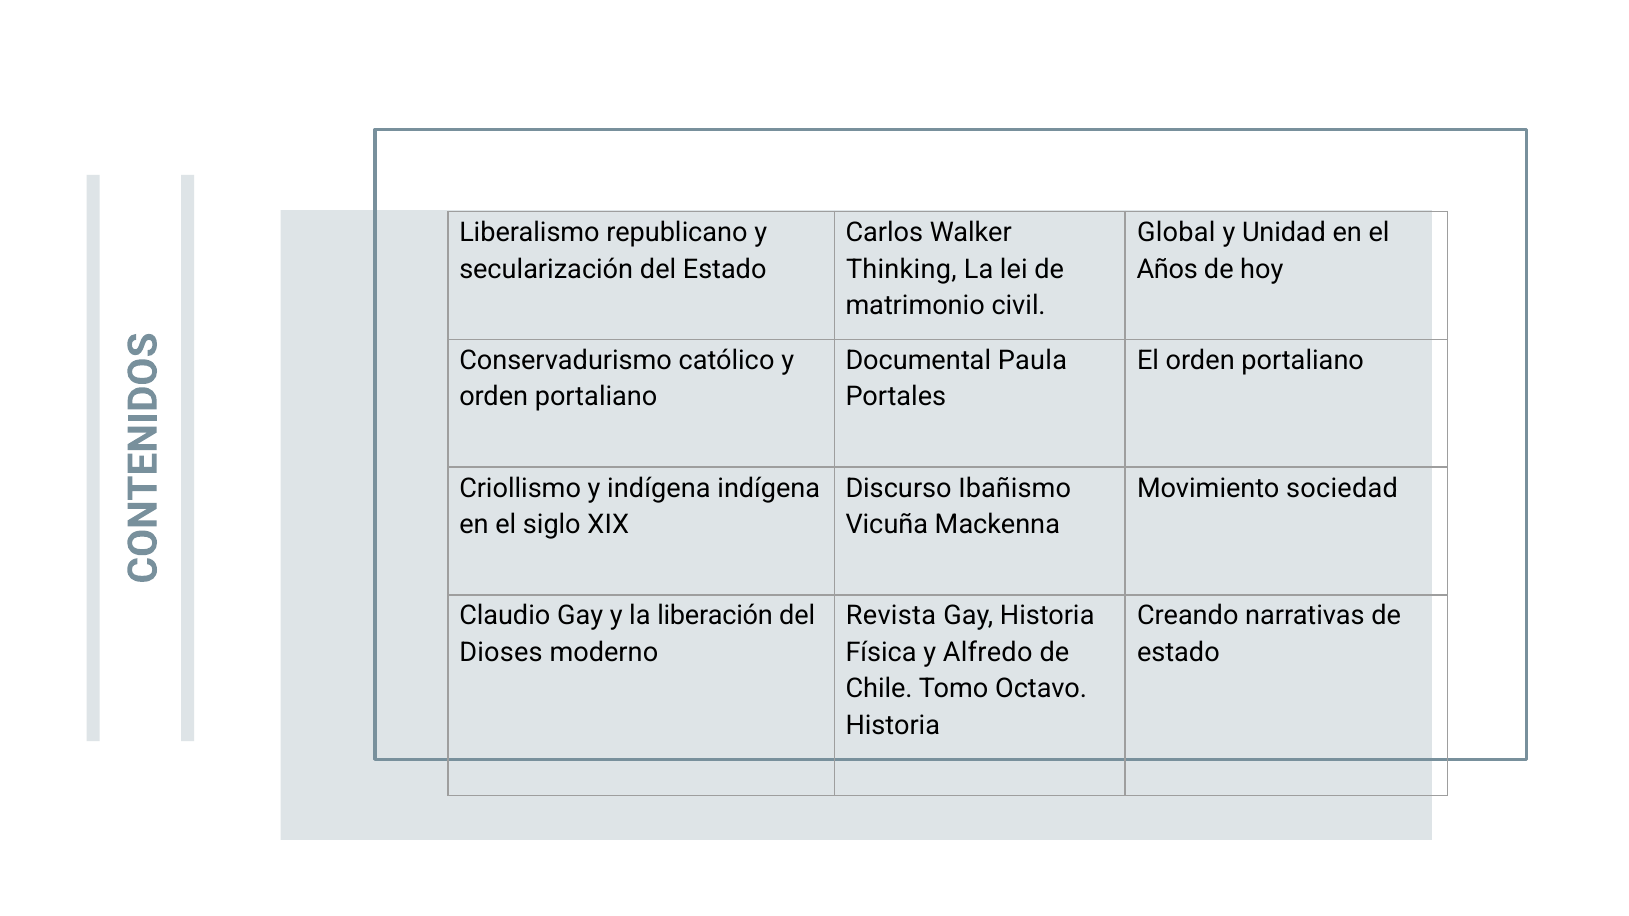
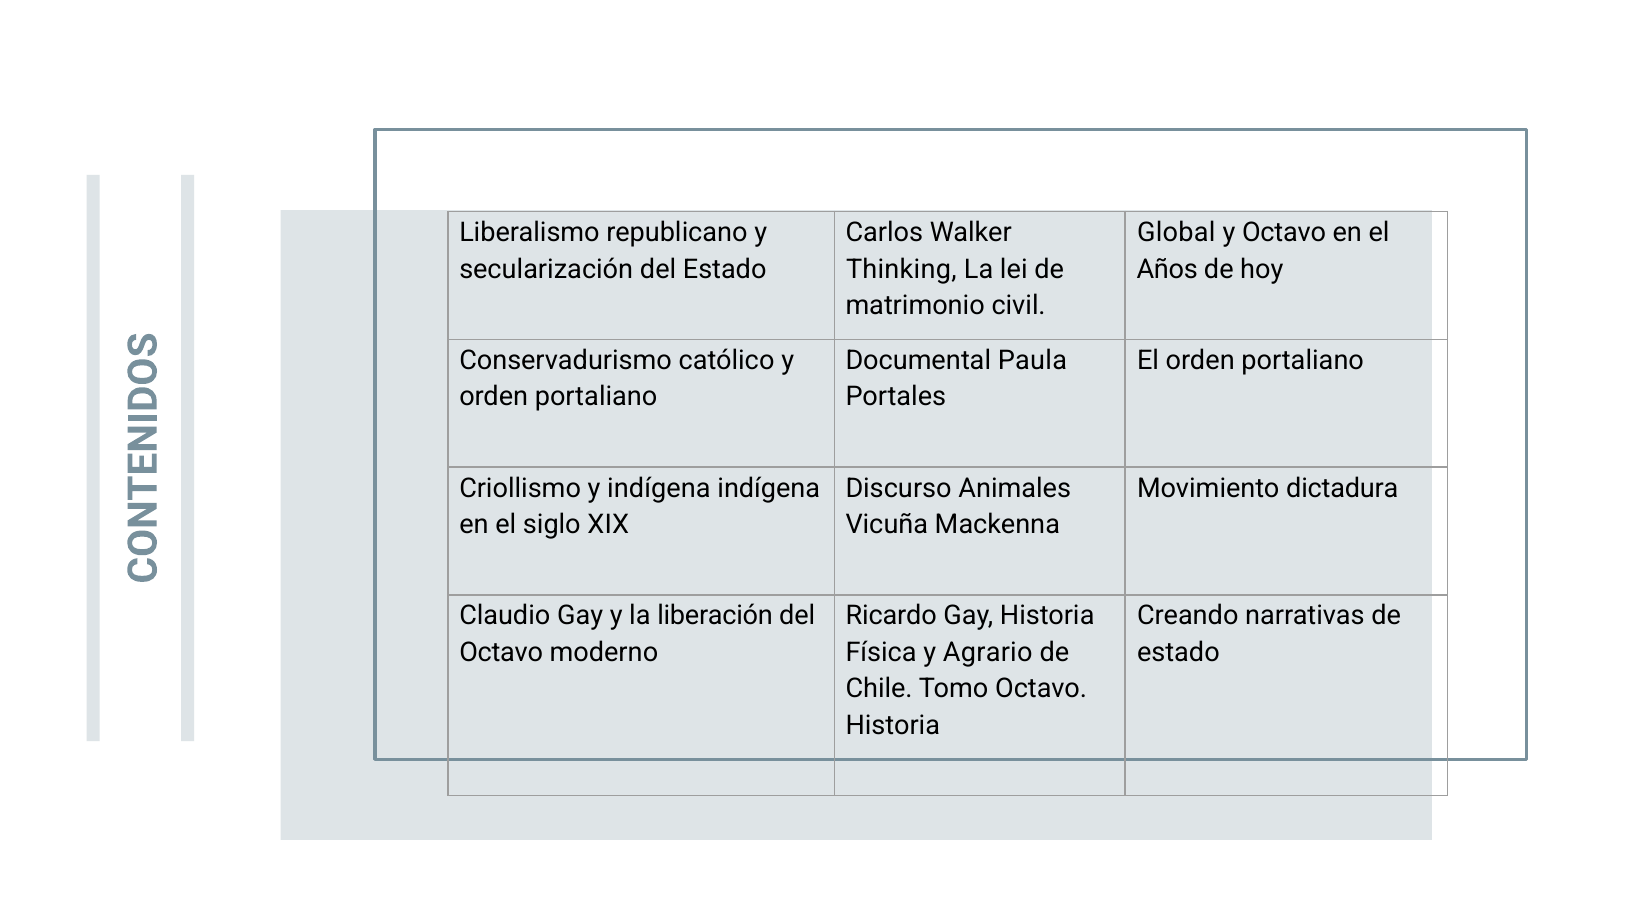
y Unidad: Unidad -> Octavo
Ibañismo: Ibañismo -> Animales
sociedad: sociedad -> dictadura
Revista: Revista -> Ricardo
Dioses at (501, 653): Dioses -> Octavo
Alfredo: Alfredo -> Agrario
